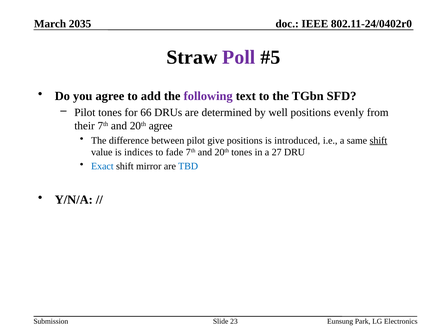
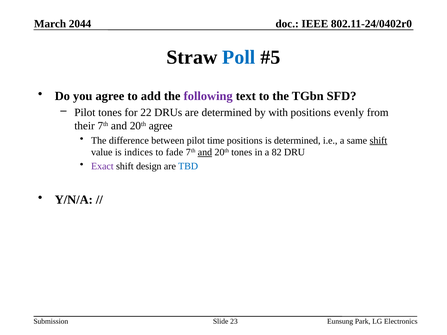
2035: 2035 -> 2044
Poll colour: purple -> blue
66: 66 -> 22
well: well -> with
give: give -> time
is introduced: introduced -> determined
and at (205, 152) underline: none -> present
27: 27 -> 82
Exact colour: blue -> purple
mirror: mirror -> design
